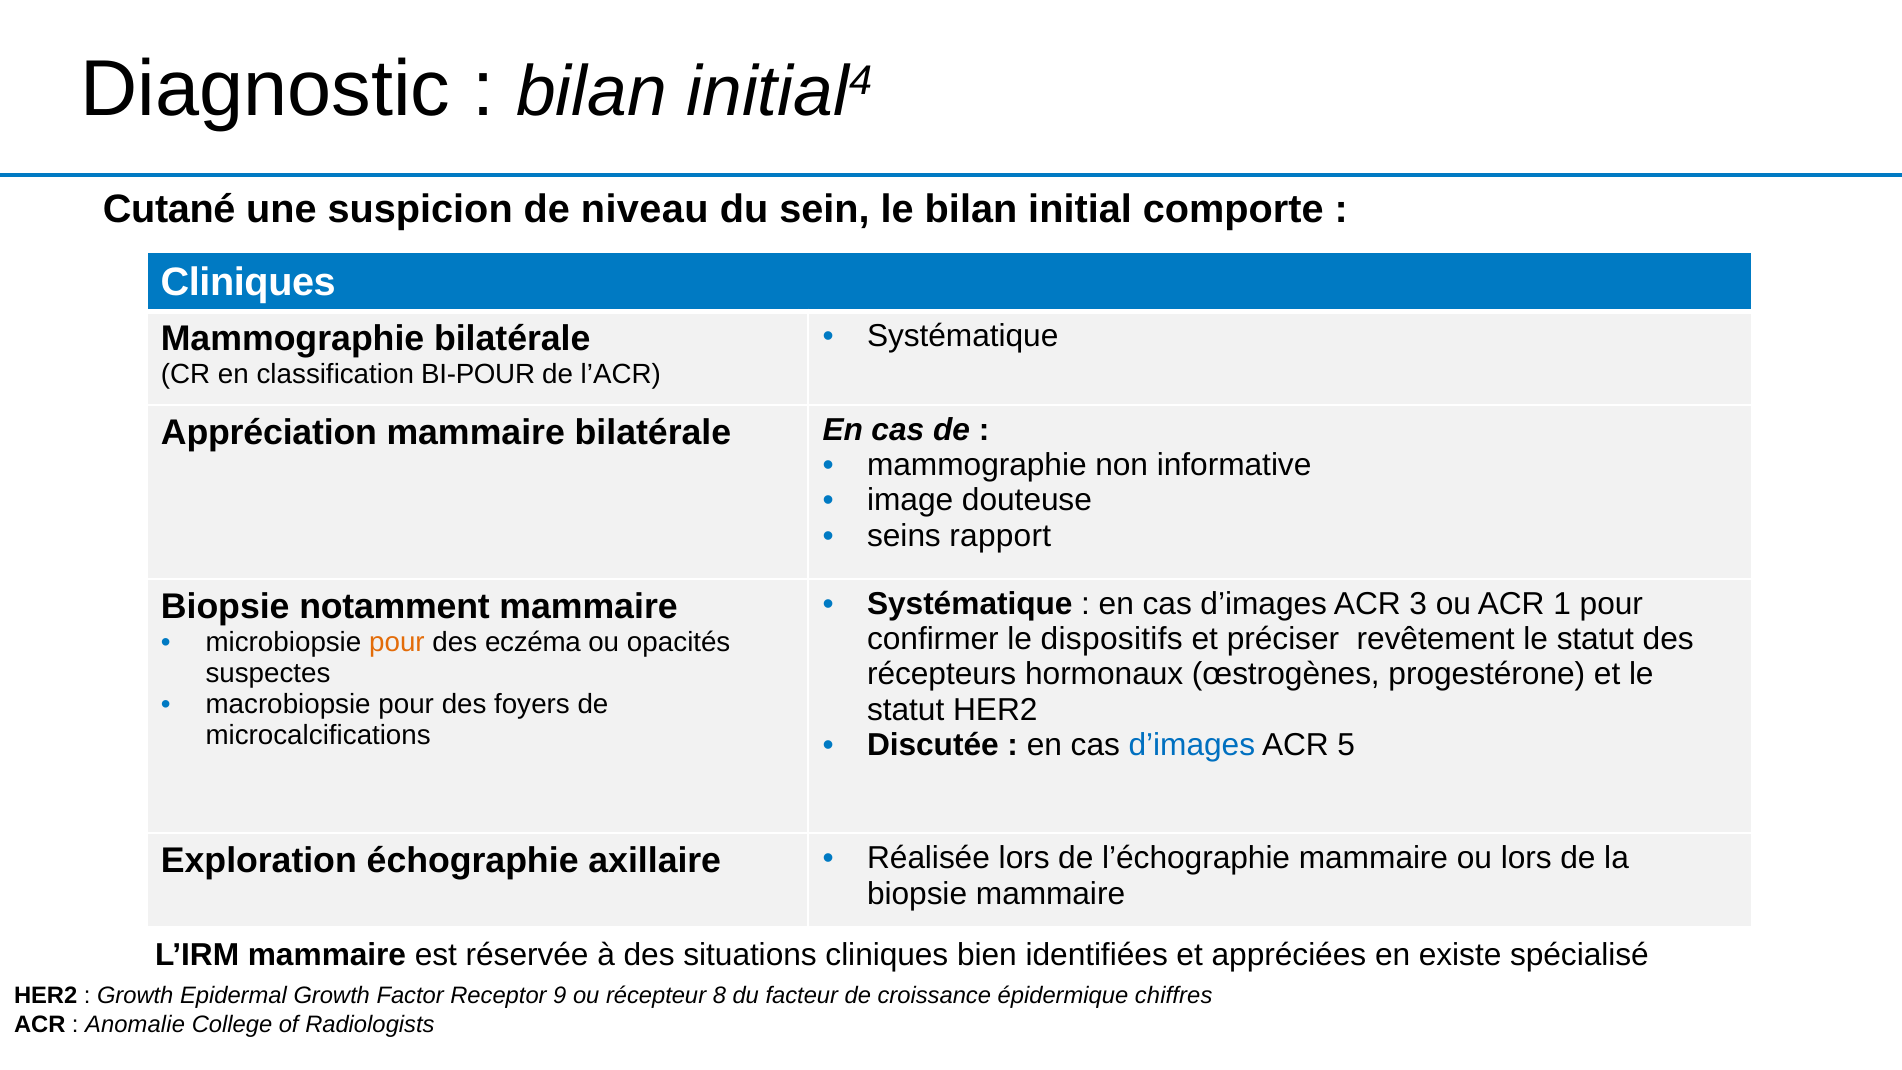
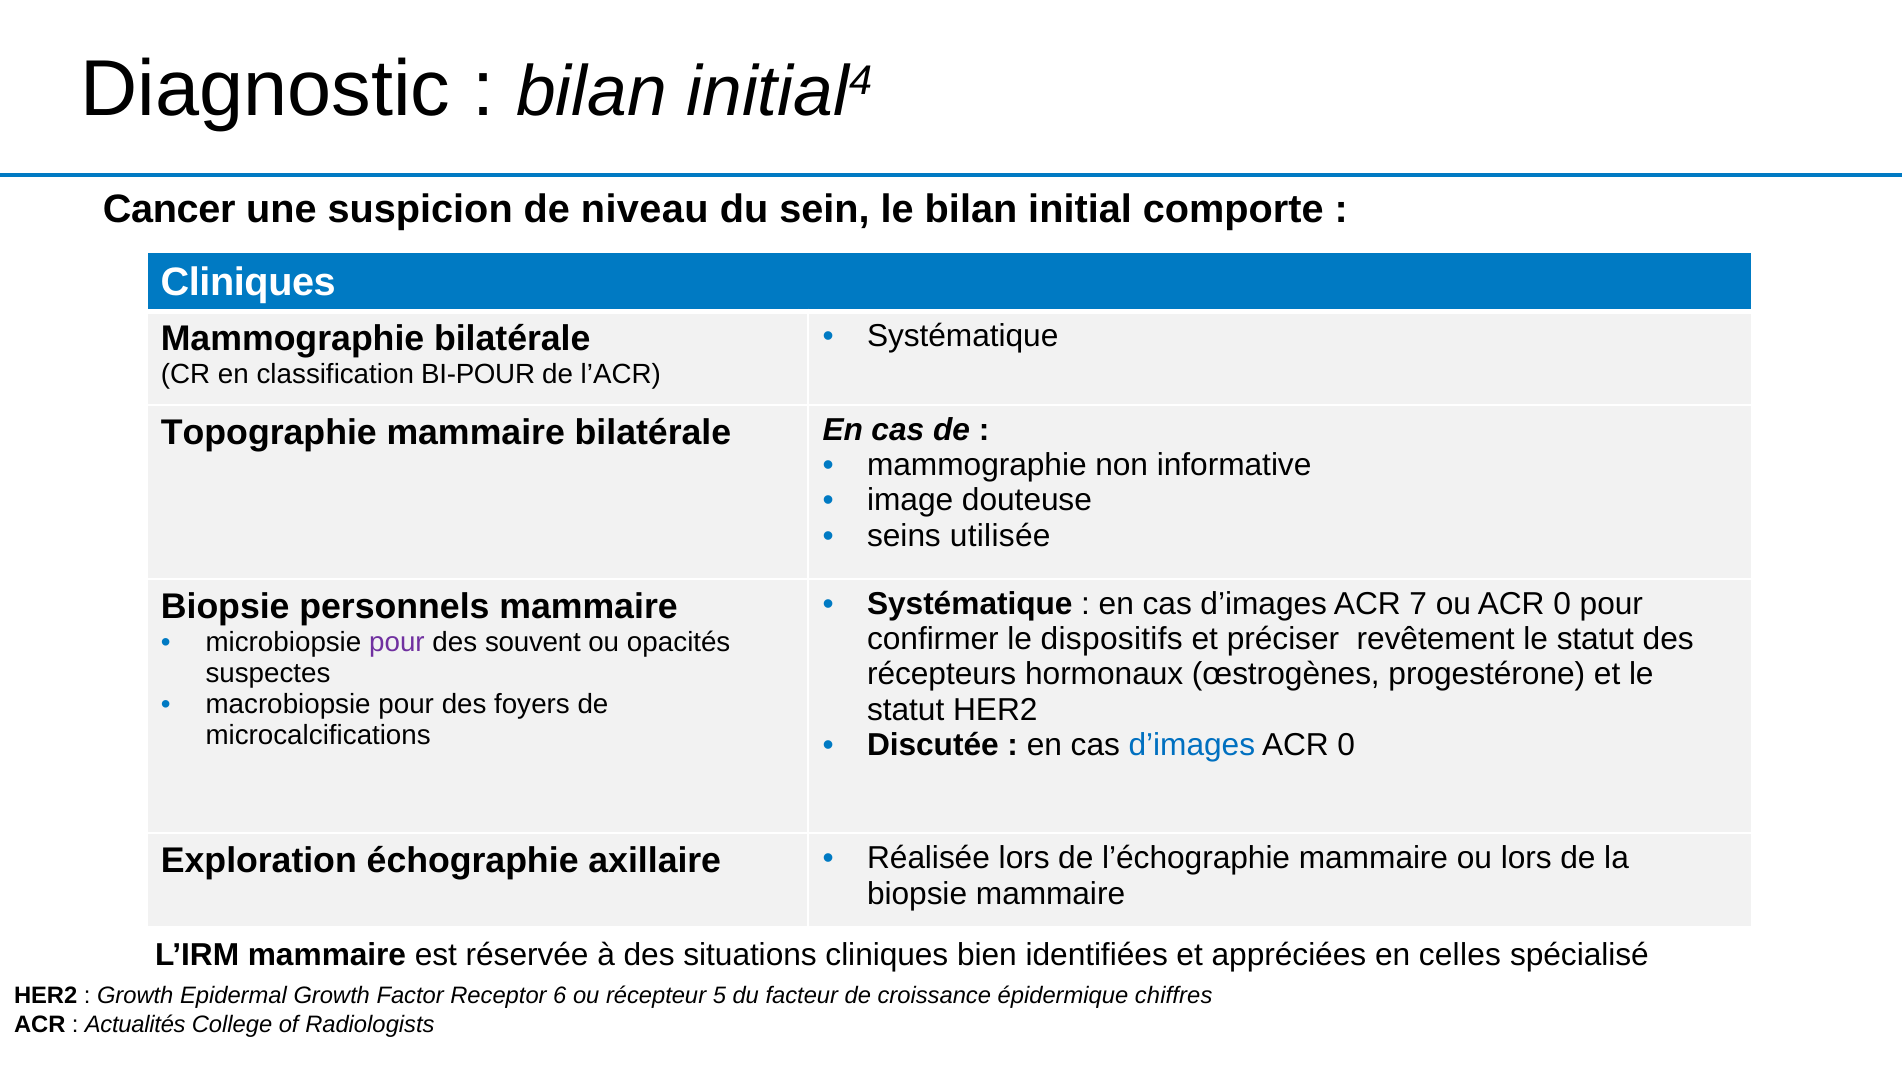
Cutané: Cutané -> Cancer
Appréciation: Appréciation -> Topographie
rapport: rapport -> utilisée
3: 3 -> 7
ou ACR 1: 1 -> 0
notamment: notamment -> personnels
pour at (397, 642) colour: orange -> purple
eczéma: eczéma -> souvent
5 at (1346, 745): 5 -> 0
existe: existe -> celles
9: 9 -> 6
8: 8 -> 5
Anomalie: Anomalie -> Actualités
